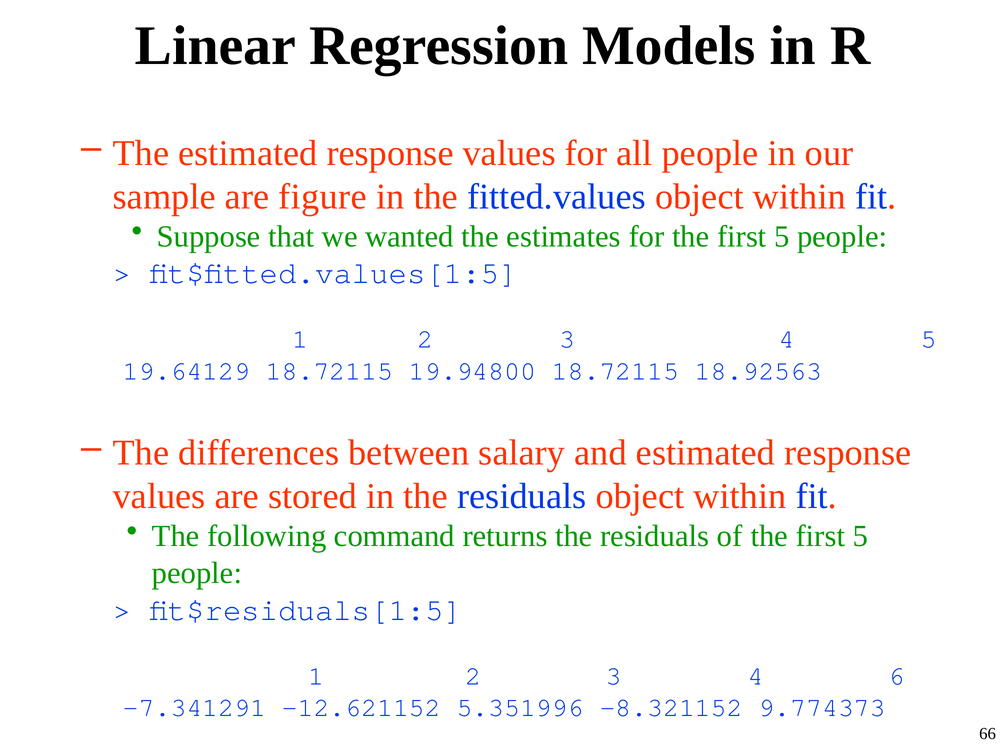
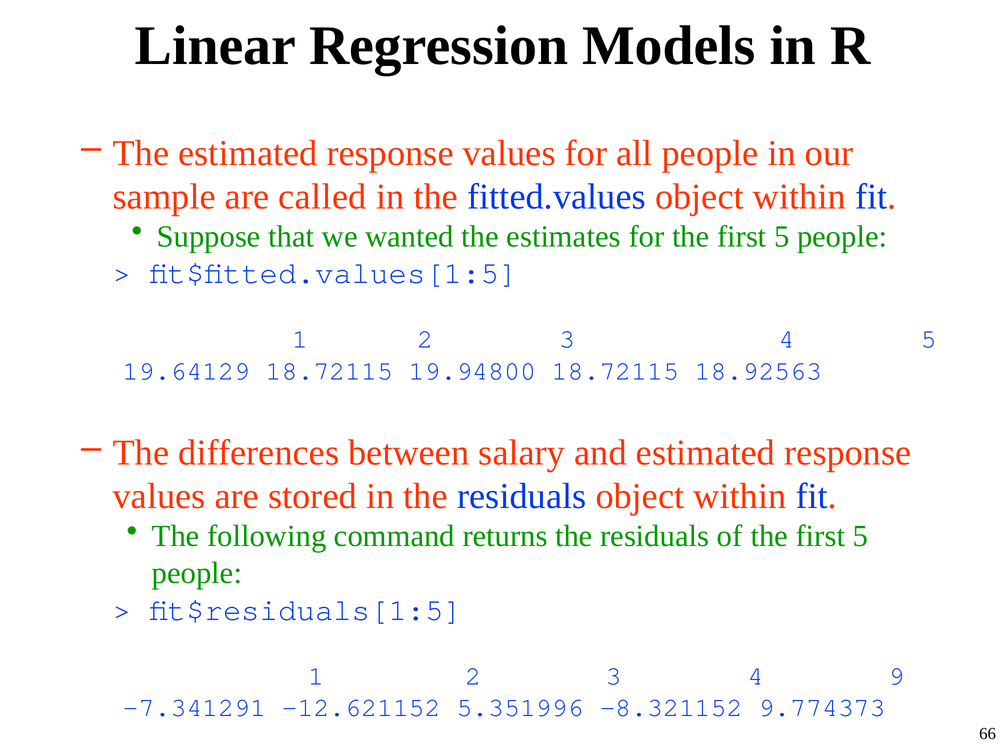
figure: figure -> called
6: 6 -> 9
